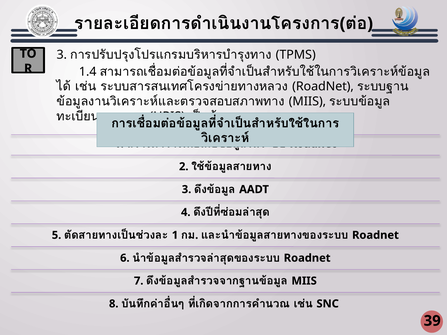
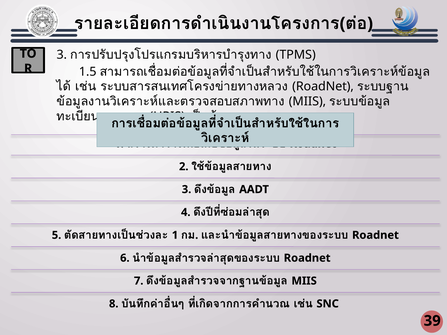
1.4: 1.4 -> 1.5
